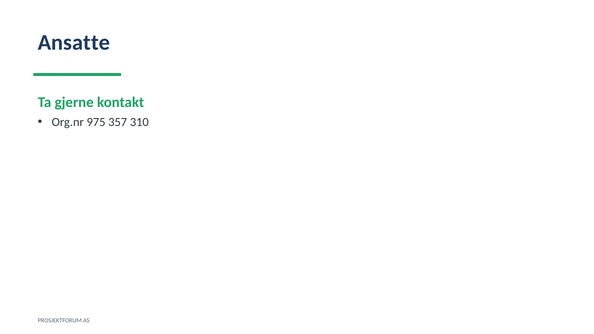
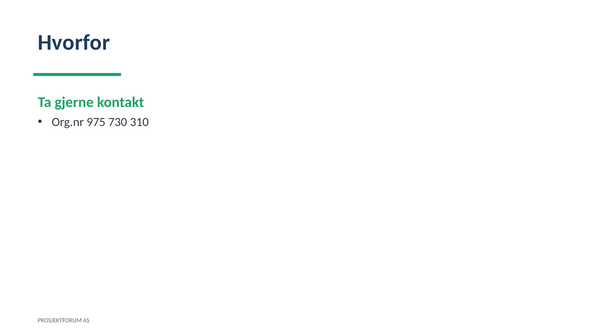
Ansatte: Ansatte -> Hvorfor
357: 357 -> 730
